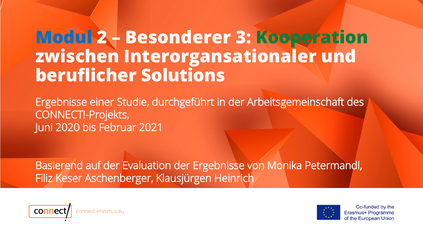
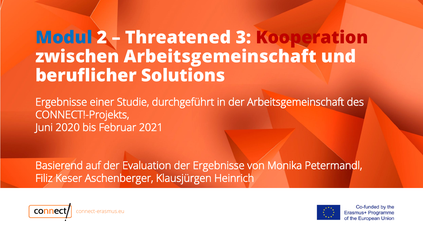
Besonderer: Besonderer -> Threatened
Kooperation colour: green -> red
zwischen Interorgansationaler: Interorgansationaler -> Arbeitsgemeinschaft
